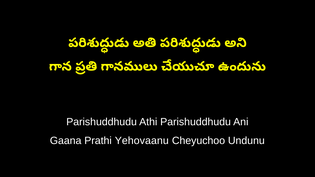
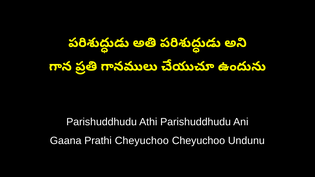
Prathi Yehovaanu: Yehovaanu -> Cheyuchoo
